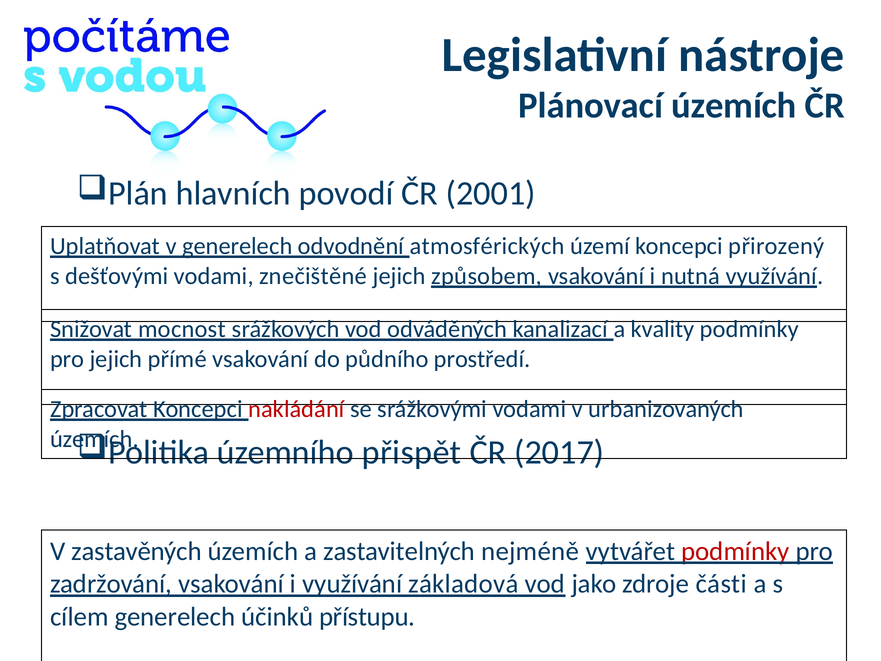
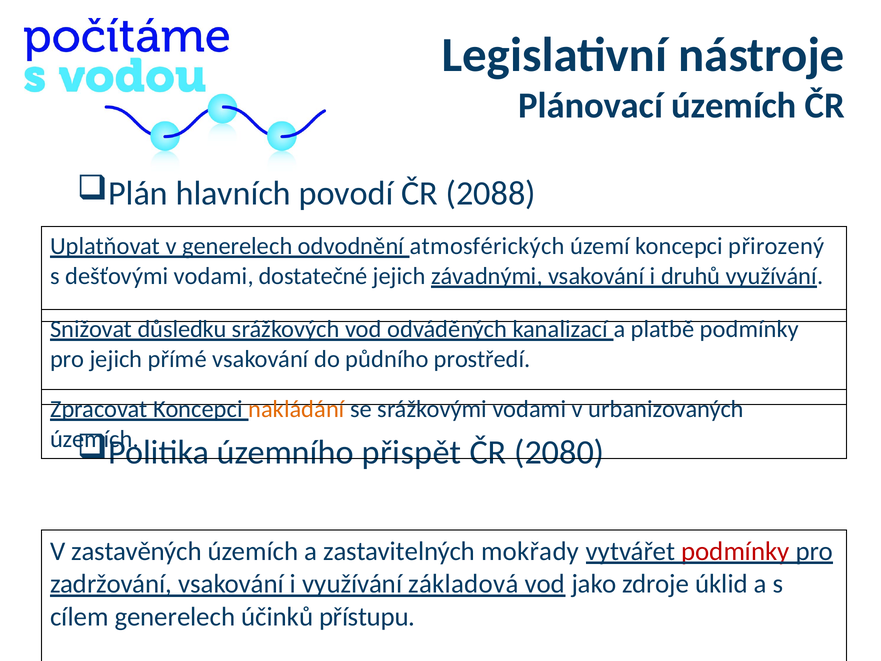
2001: 2001 -> 2088
znečištěné: znečištěné -> dostatečné
způsobem: způsobem -> závadnými
nutná: nutná -> druhů
mocnost: mocnost -> důsledku
kvality: kvality -> platbě
nakládání colour: red -> orange
2017: 2017 -> 2080
nejméně: nejméně -> mokřady
části: části -> úklid
